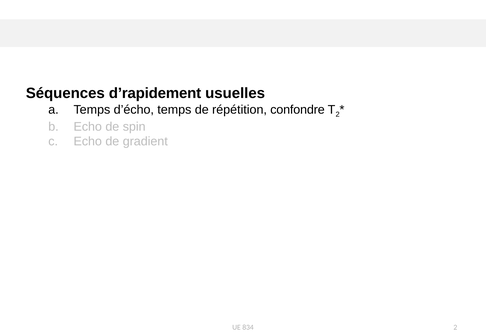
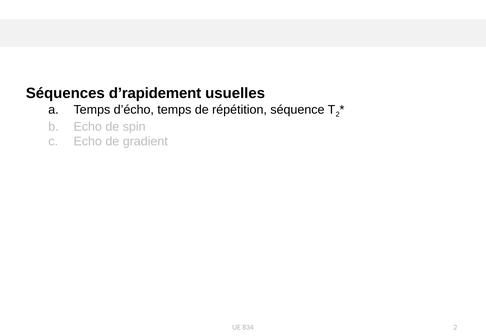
confondre: confondre -> séquence
